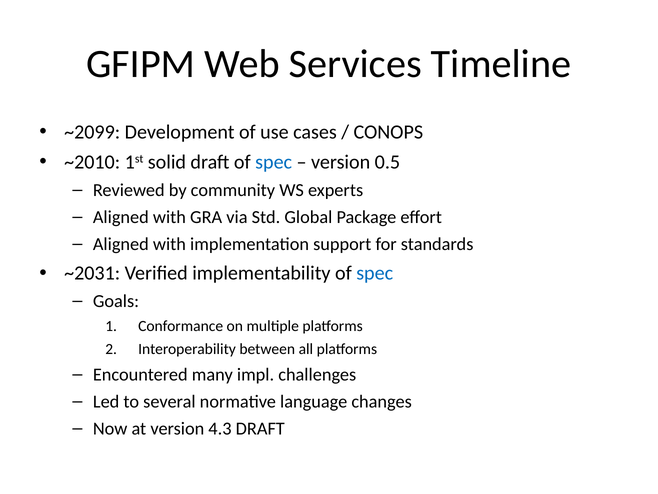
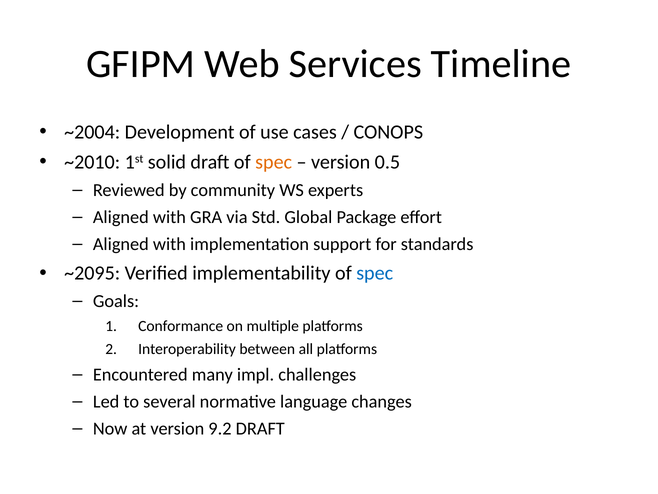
~2099: ~2099 -> ~2004
spec at (274, 162) colour: blue -> orange
~2031: ~2031 -> ~2095
4.3: 4.3 -> 9.2
